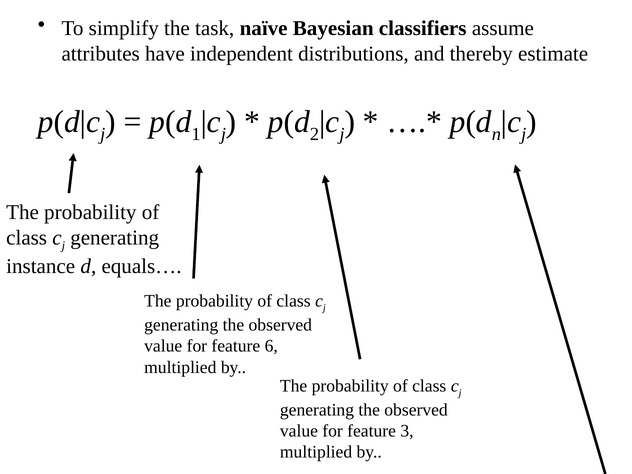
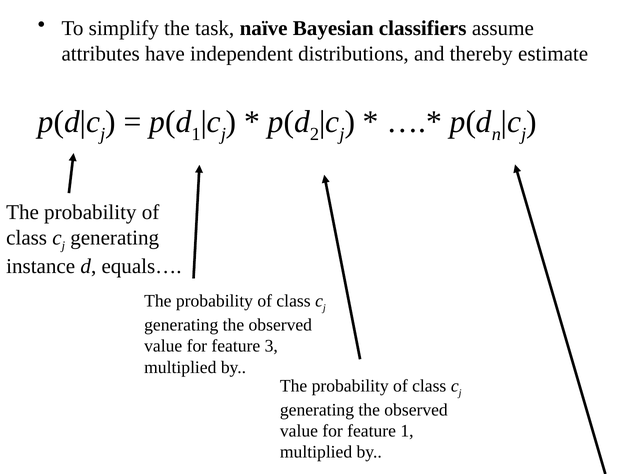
6: 6 -> 3
feature 3: 3 -> 1
